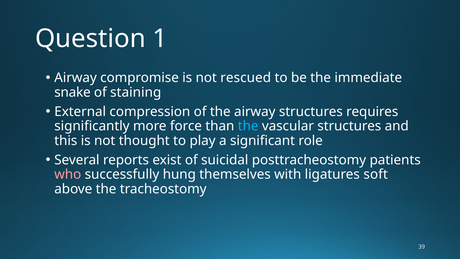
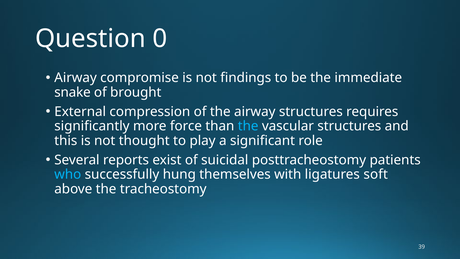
1: 1 -> 0
rescued: rescued -> findings
staining: staining -> brought
who colour: pink -> light blue
